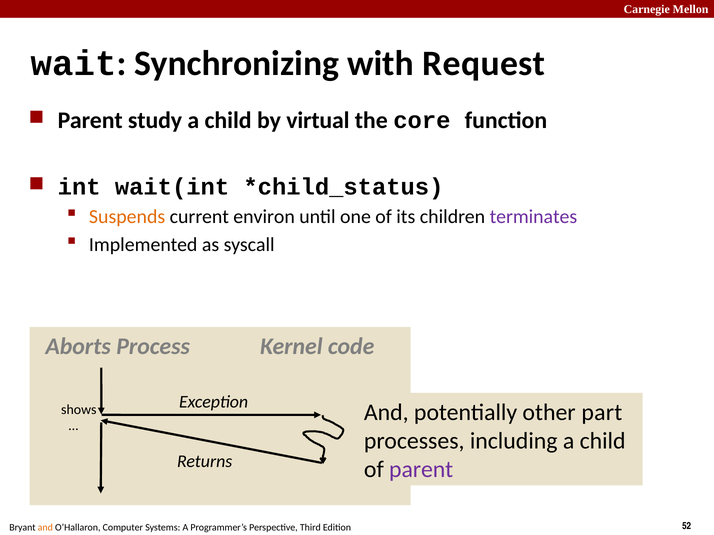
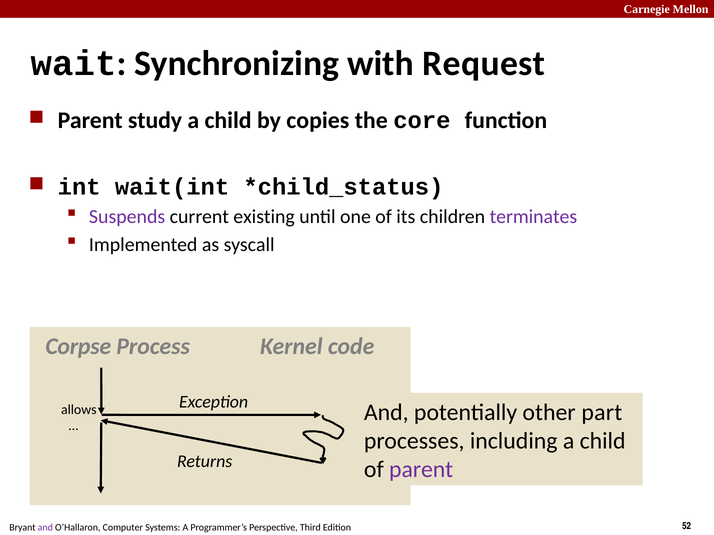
virtual: virtual -> copies
Suspends colour: orange -> purple
environ: environ -> existing
Aborts: Aborts -> Corpse
shows: shows -> allows
and at (45, 528) colour: orange -> purple
